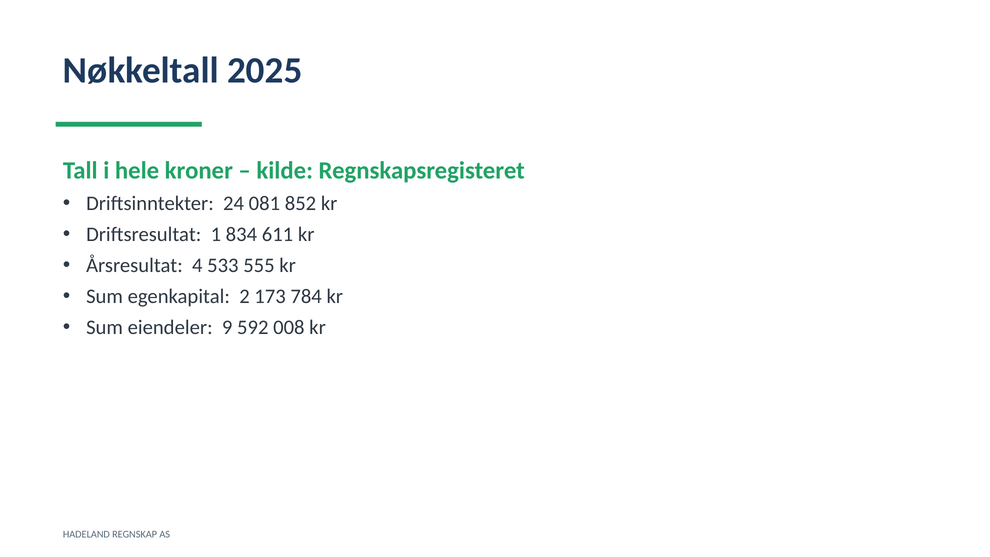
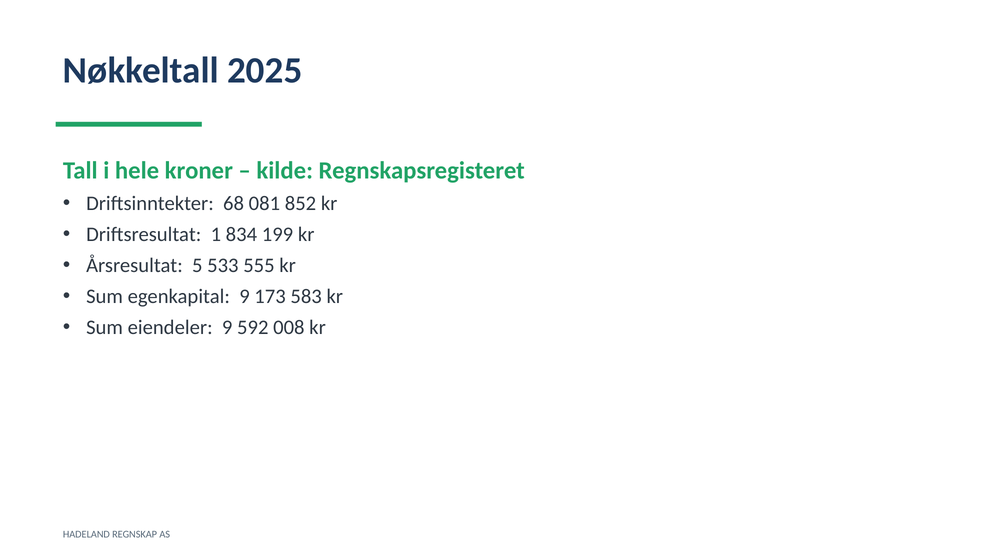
24: 24 -> 68
611: 611 -> 199
4: 4 -> 5
egenkapital 2: 2 -> 9
784: 784 -> 583
